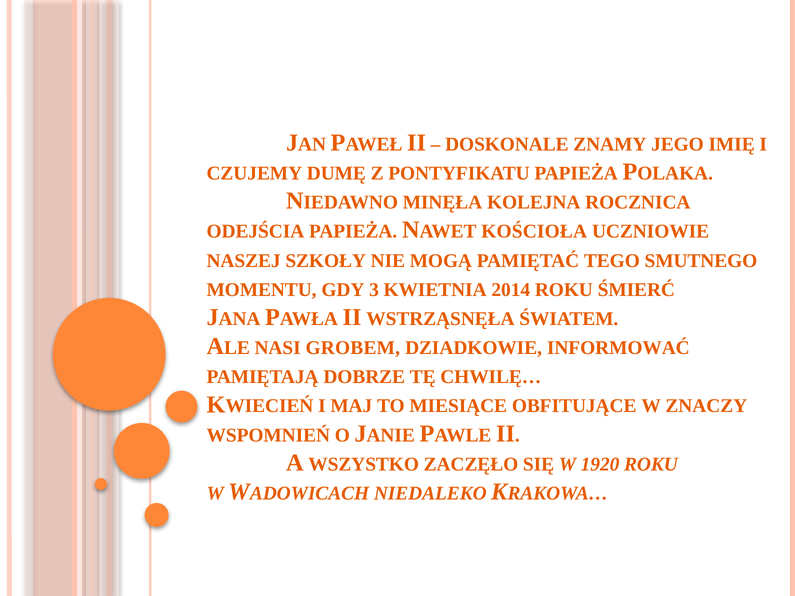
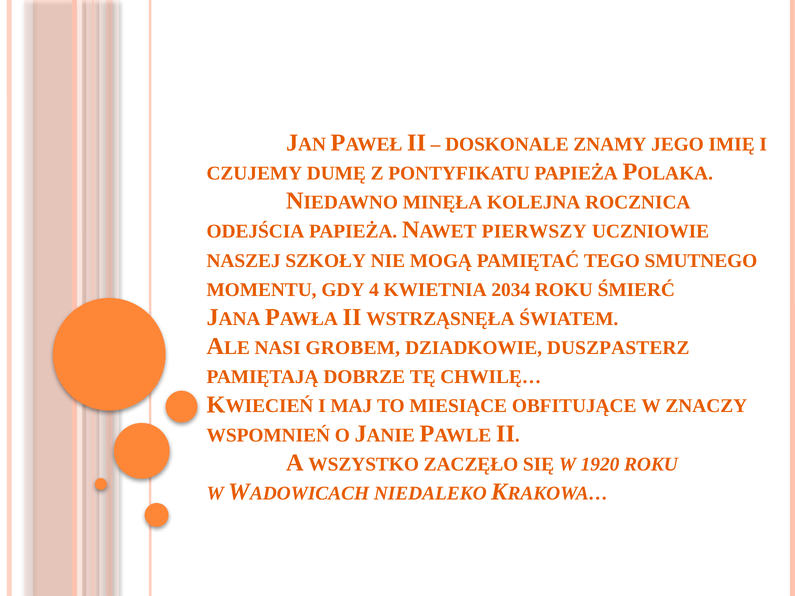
KOŚCIOŁA: KOŚCIOŁA -> PIERWSZY
3: 3 -> 4
2014: 2014 -> 2034
INFORMOWAĆ: INFORMOWAĆ -> DUSZPASTERZ
